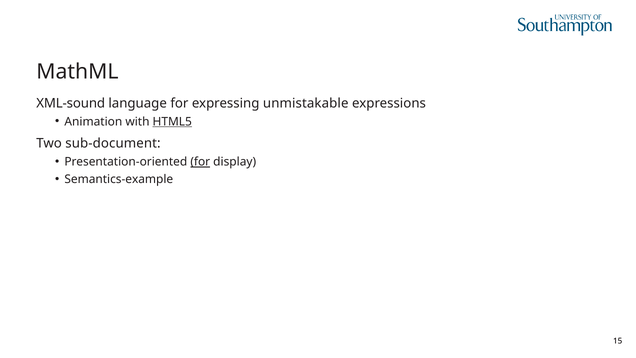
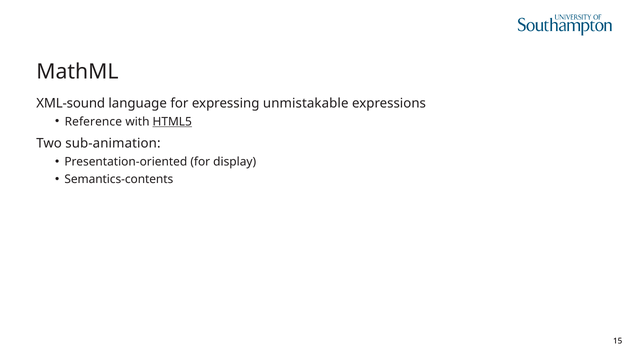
Animation: Animation -> Reference
sub-document: sub-document -> sub-animation
for at (200, 162) underline: present -> none
Semantics-example: Semantics-example -> Semantics-contents
